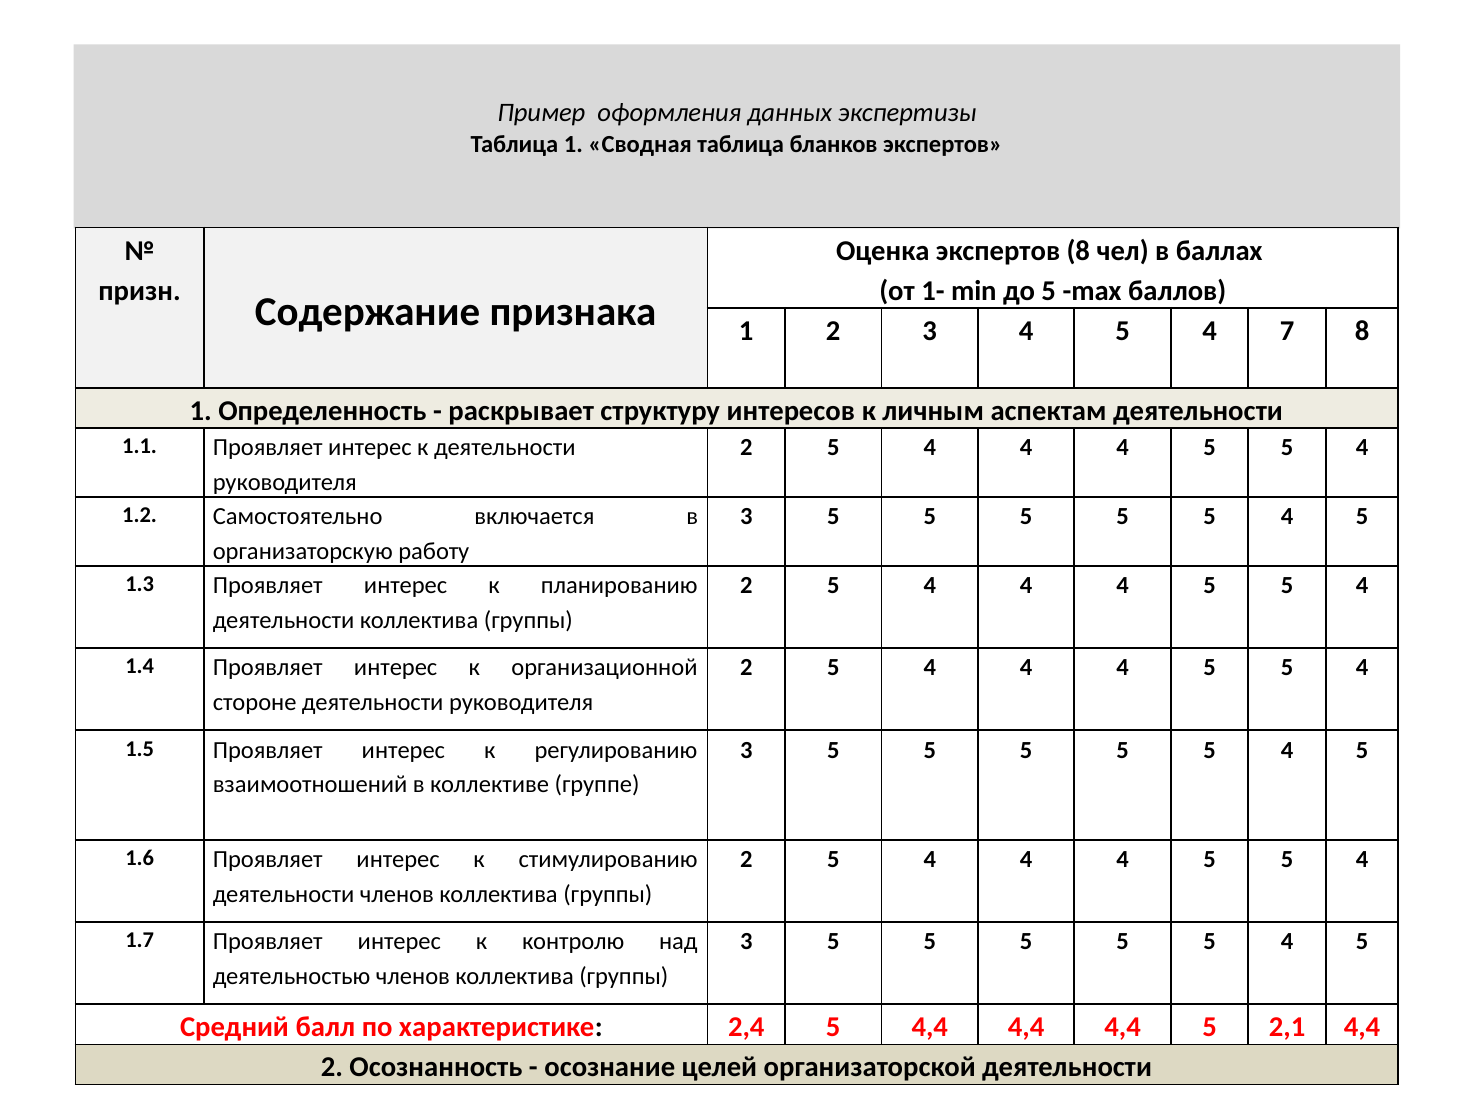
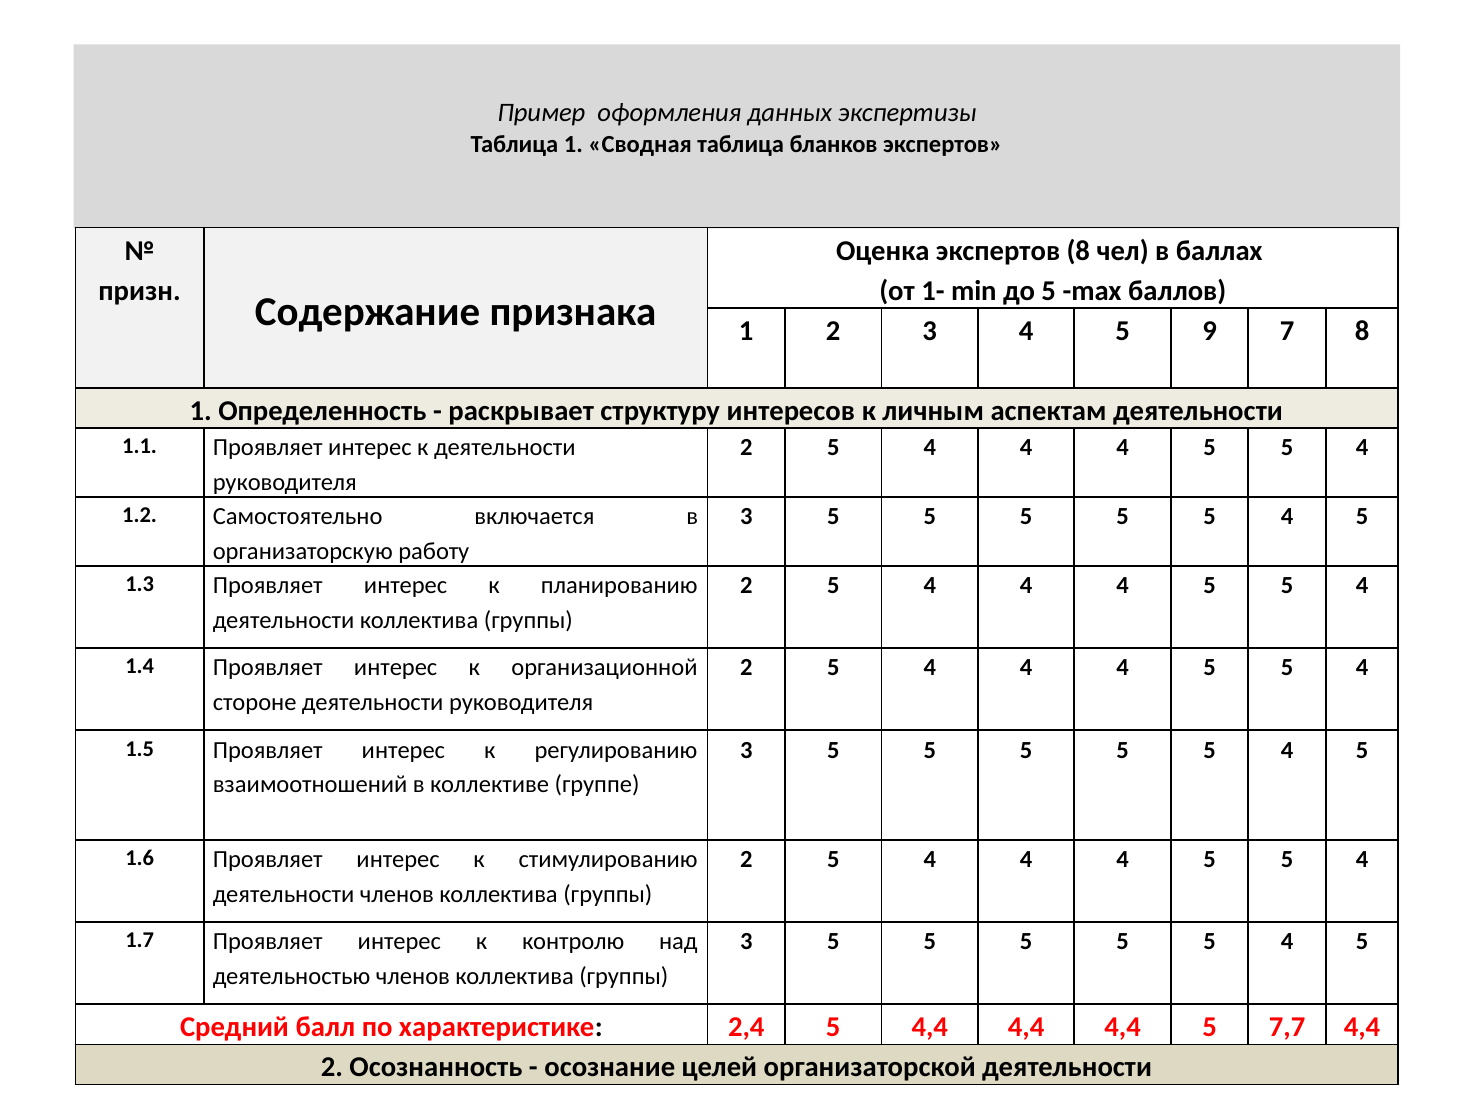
4 5 4: 4 -> 9
2,1: 2,1 -> 7,7
